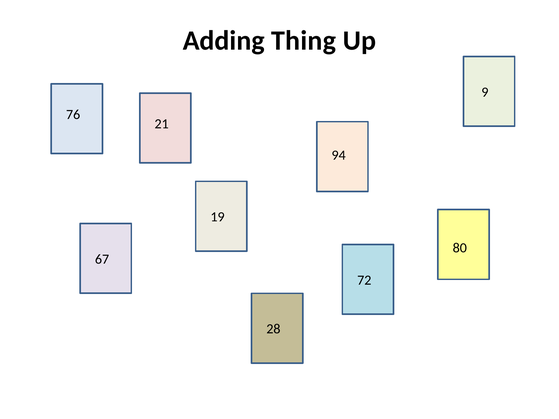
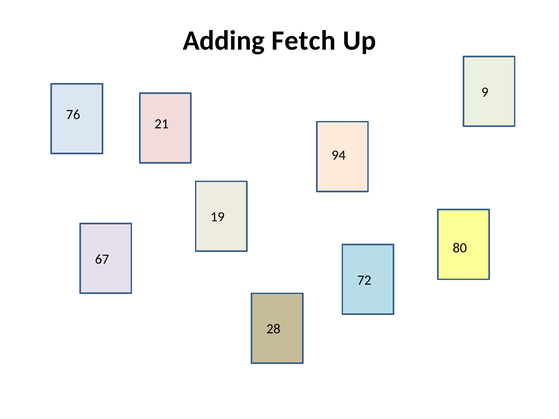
Thing: Thing -> Fetch
